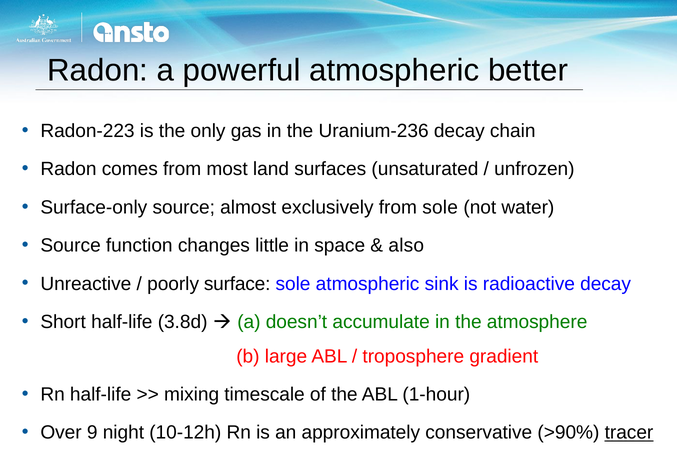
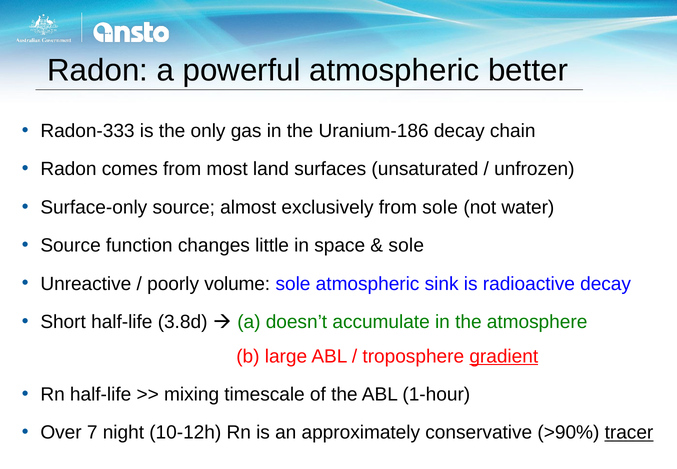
Radon-223: Radon-223 -> Radon-333
Uranium-236: Uranium-236 -> Uranium-186
also at (406, 245): also -> sole
surface: surface -> volume
gradient underline: none -> present
9: 9 -> 7
